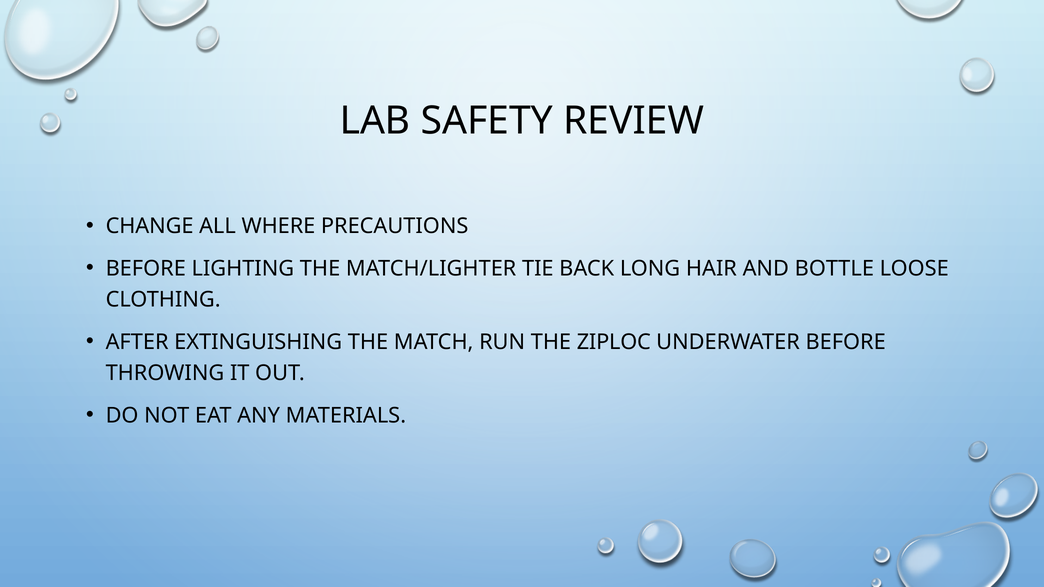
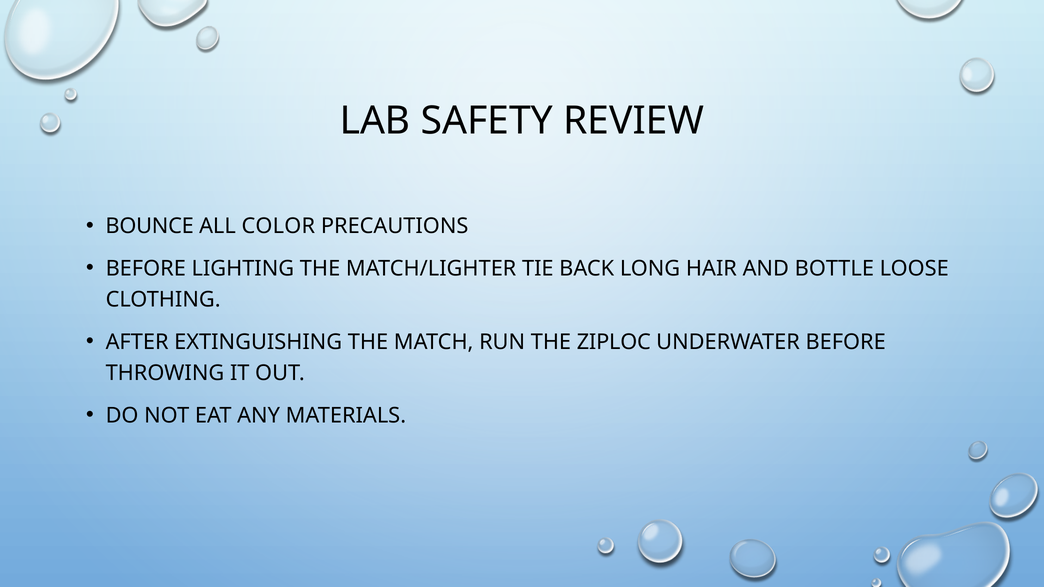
CHANGE: CHANGE -> BOUNCE
WHERE: WHERE -> COLOR
